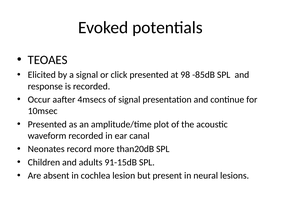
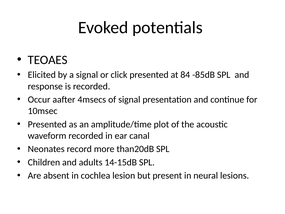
98: 98 -> 84
91-15dB: 91-15dB -> 14-15dB
